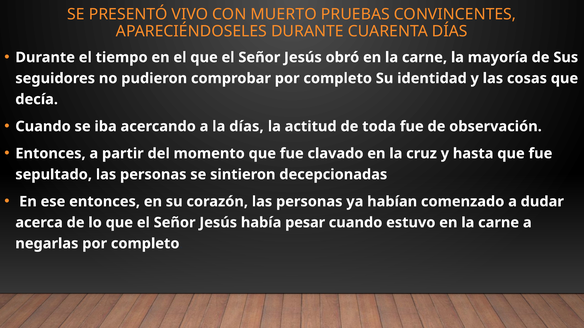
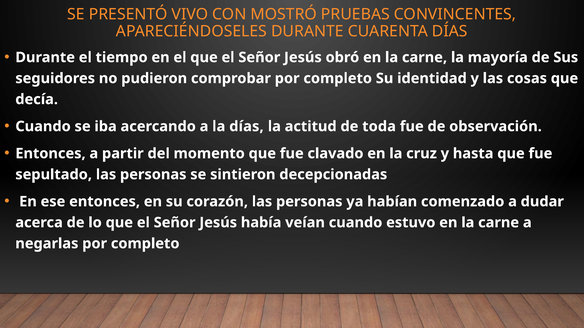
MUERTO: MUERTO -> MOSTRÓ
pesar: pesar -> veían
